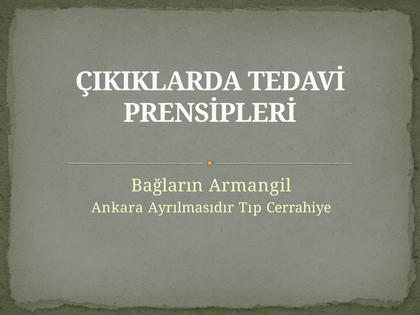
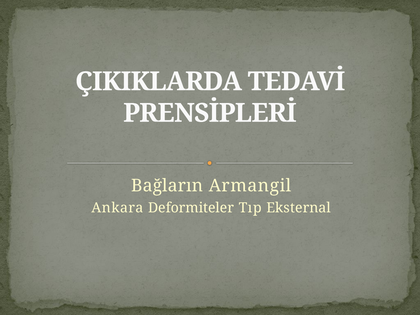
Ayrılmasıdır: Ayrılmasıdır -> Deformiteler
Cerrahiye: Cerrahiye -> Eksternal
